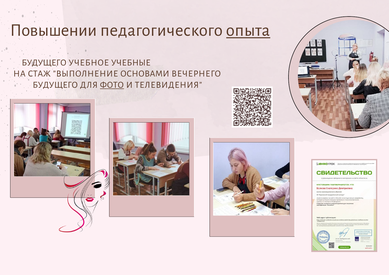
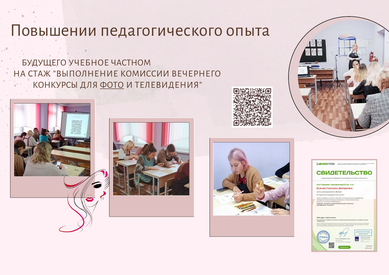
опыта underline: present -> none
УЧЕБНЫЕ: УЧЕБНЫЕ -> ЧАСТНОМ
ОСНОВАМИ: ОСНОВАМИ -> КОМИССИИ
БУДУЩЕГО at (55, 85): БУДУЩЕГО -> КОНКУРСЫ
